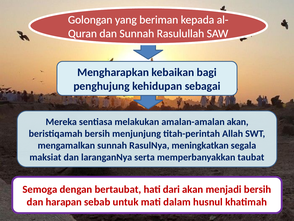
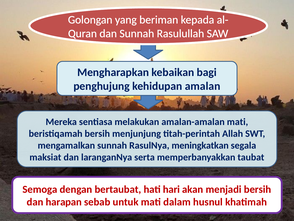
sebagai: sebagai -> amalan
amalan-amalan akan: akan -> mati
dari: dari -> hari
